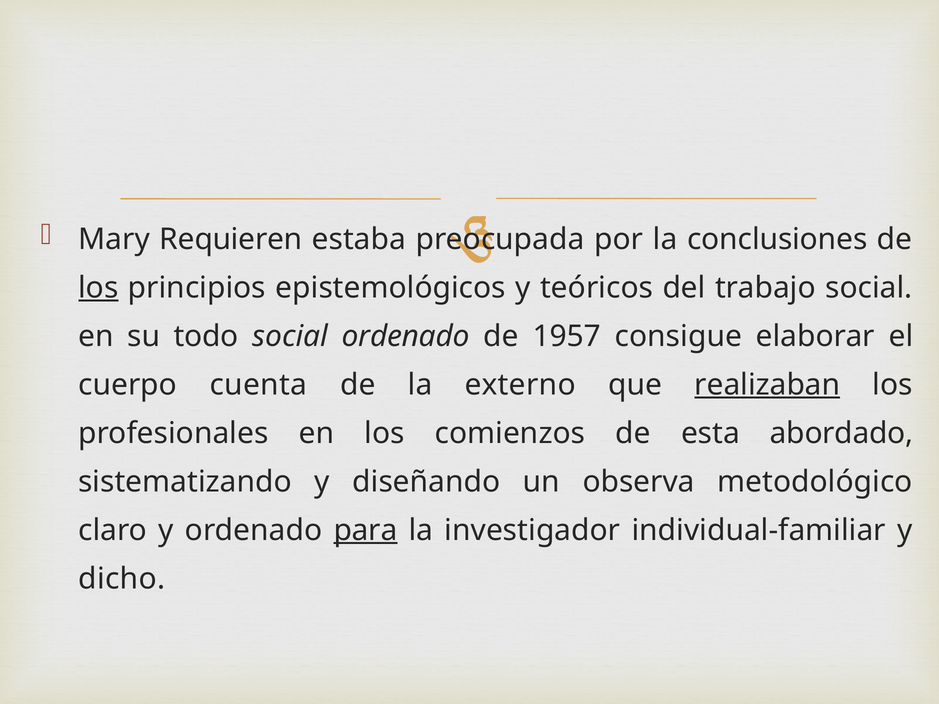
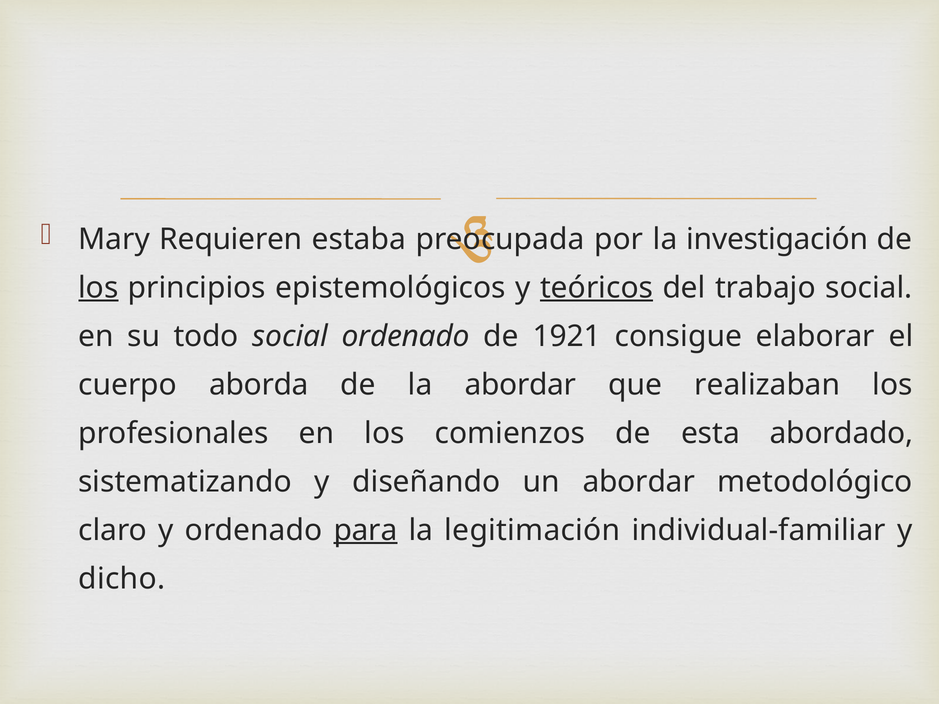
conclusiones: conclusiones -> investigación
teóricos underline: none -> present
1957: 1957 -> 1921
cuenta: cuenta -> aborda
la externo: externo -> abordar
realizaban underline: present -> none
un observa: observa -> abordar
investigador: investigador -> legitimación
